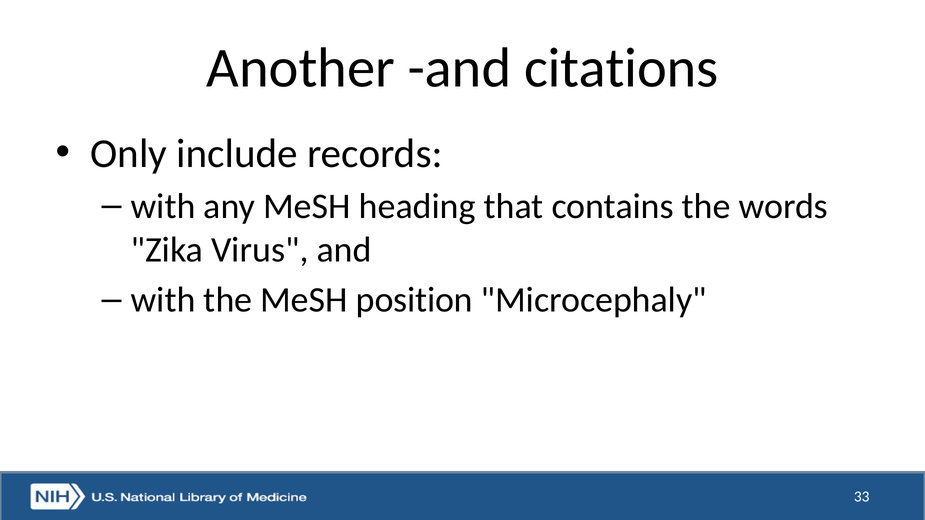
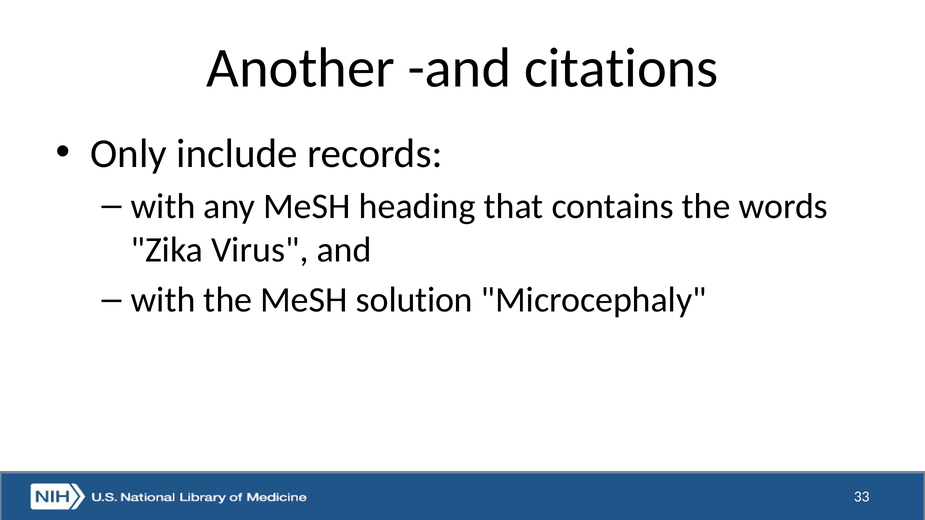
position: position -> solution
